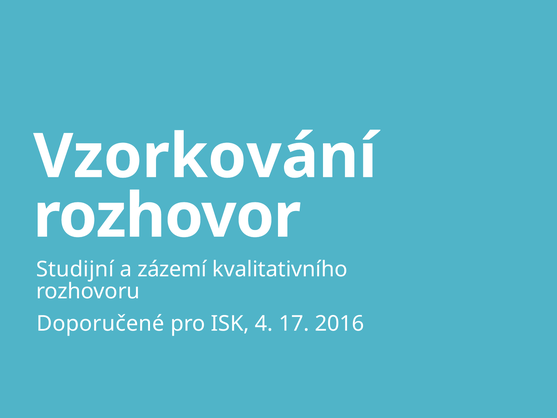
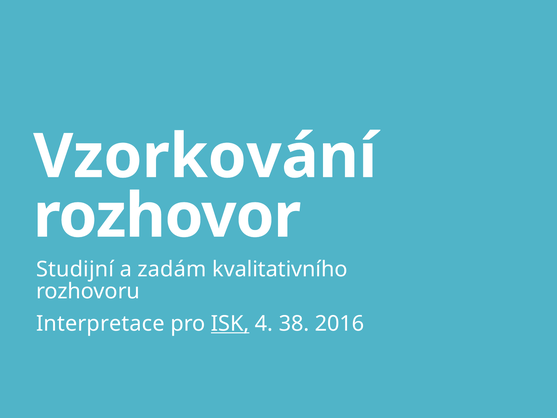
zázemí: zázemí -> zadám
Doporučené: Doporučené -> Interpretace
ISK underline: none -> present
17: 17 -> 38
